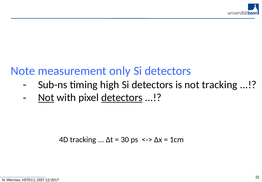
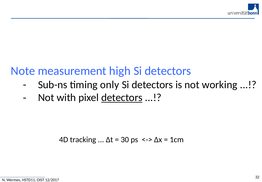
only: only -> high
high: high -> only
not tracking: tracking -> working
Not at (46, 97) underline: present -> none
